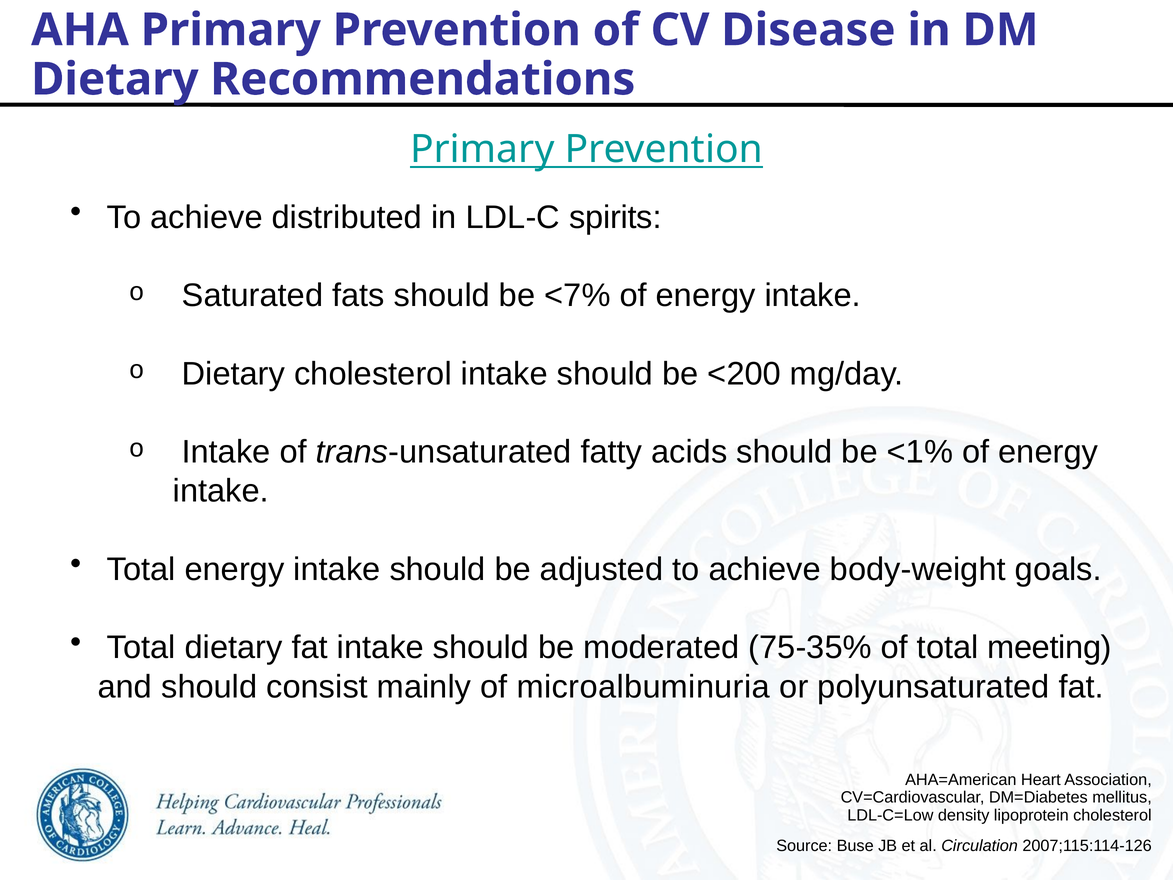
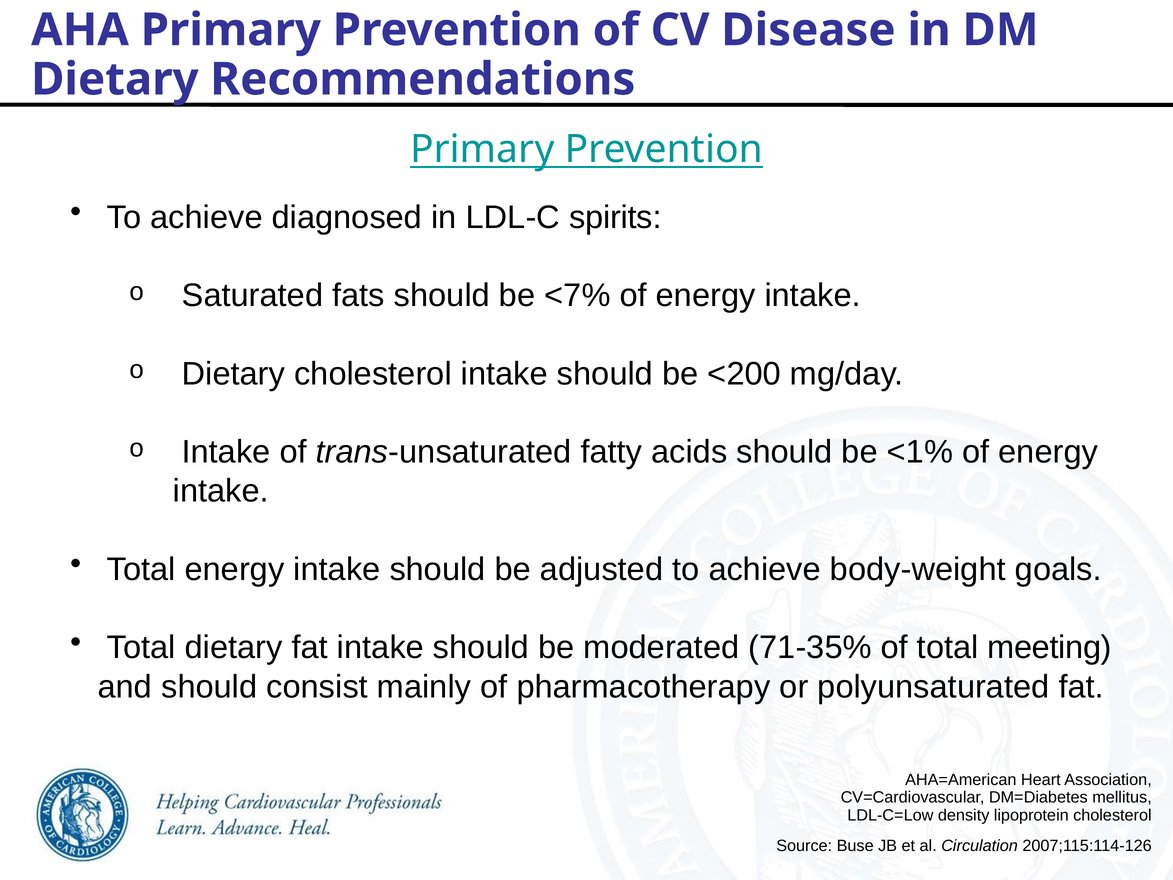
distributed: distributed -> diagnosed
75-35%: 75-35% -> 71-35%
microalbuminuria: microalbuminuria -> pharmacotherapy
